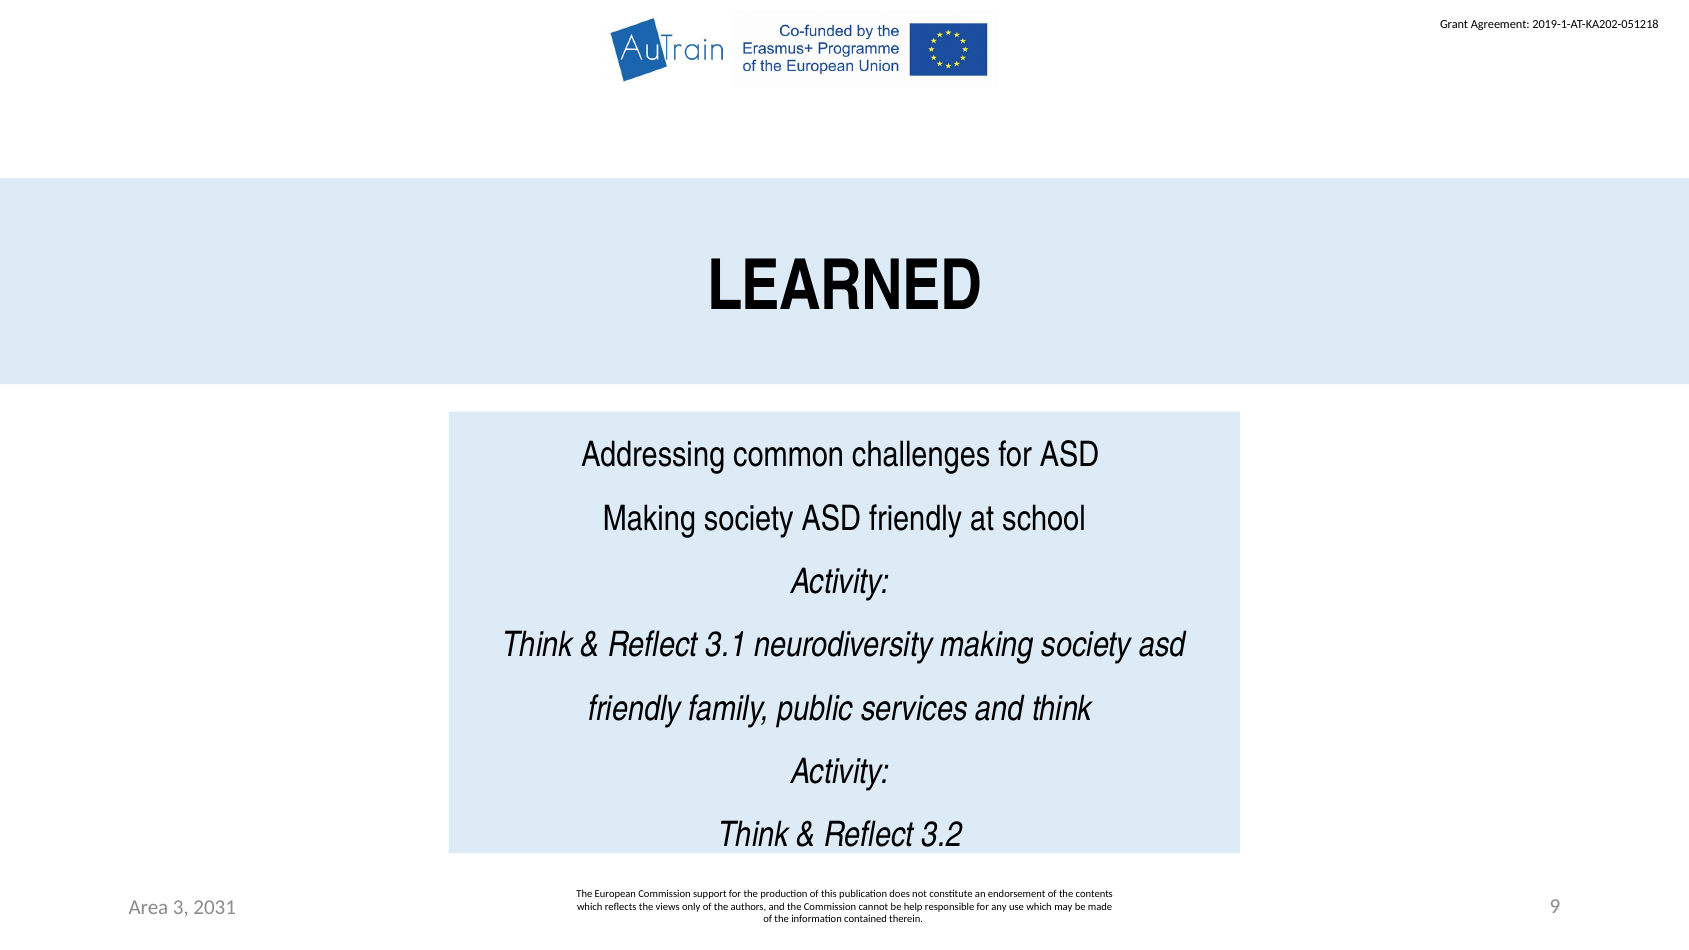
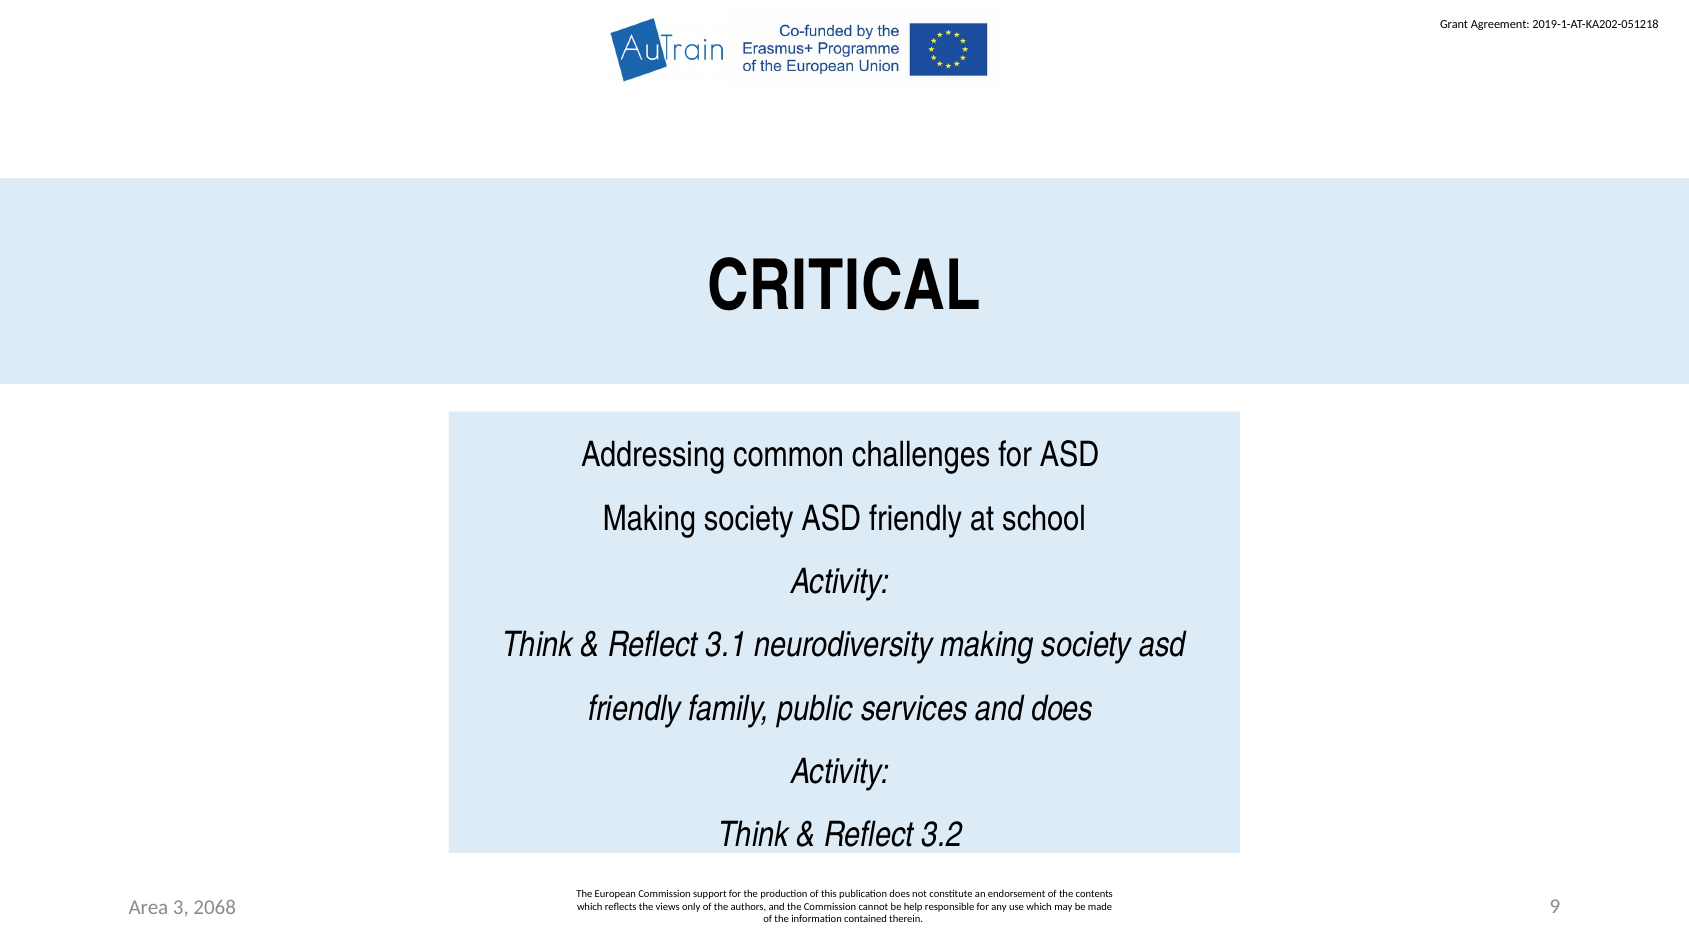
LEARNED: LEARNED -> CRITICAL
and think: think -> does
2031: 2031 -> 2068
